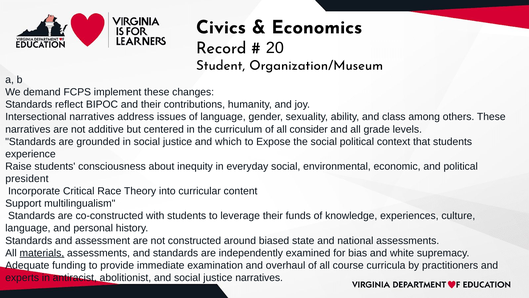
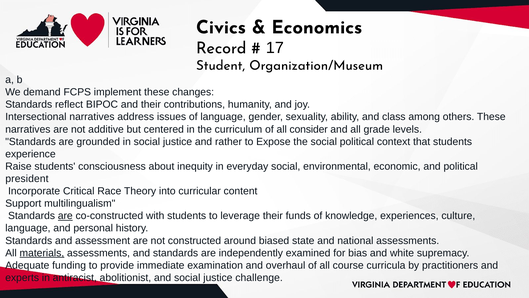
20: 20 -> 17
which: which -> rather
are at (65, 216) underline: none -> present
justice narratives: narratives -> challenge
